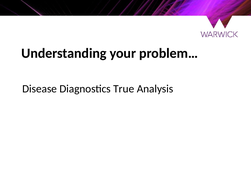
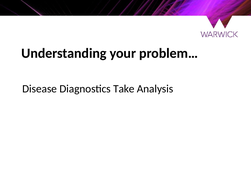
True: True -> Take
